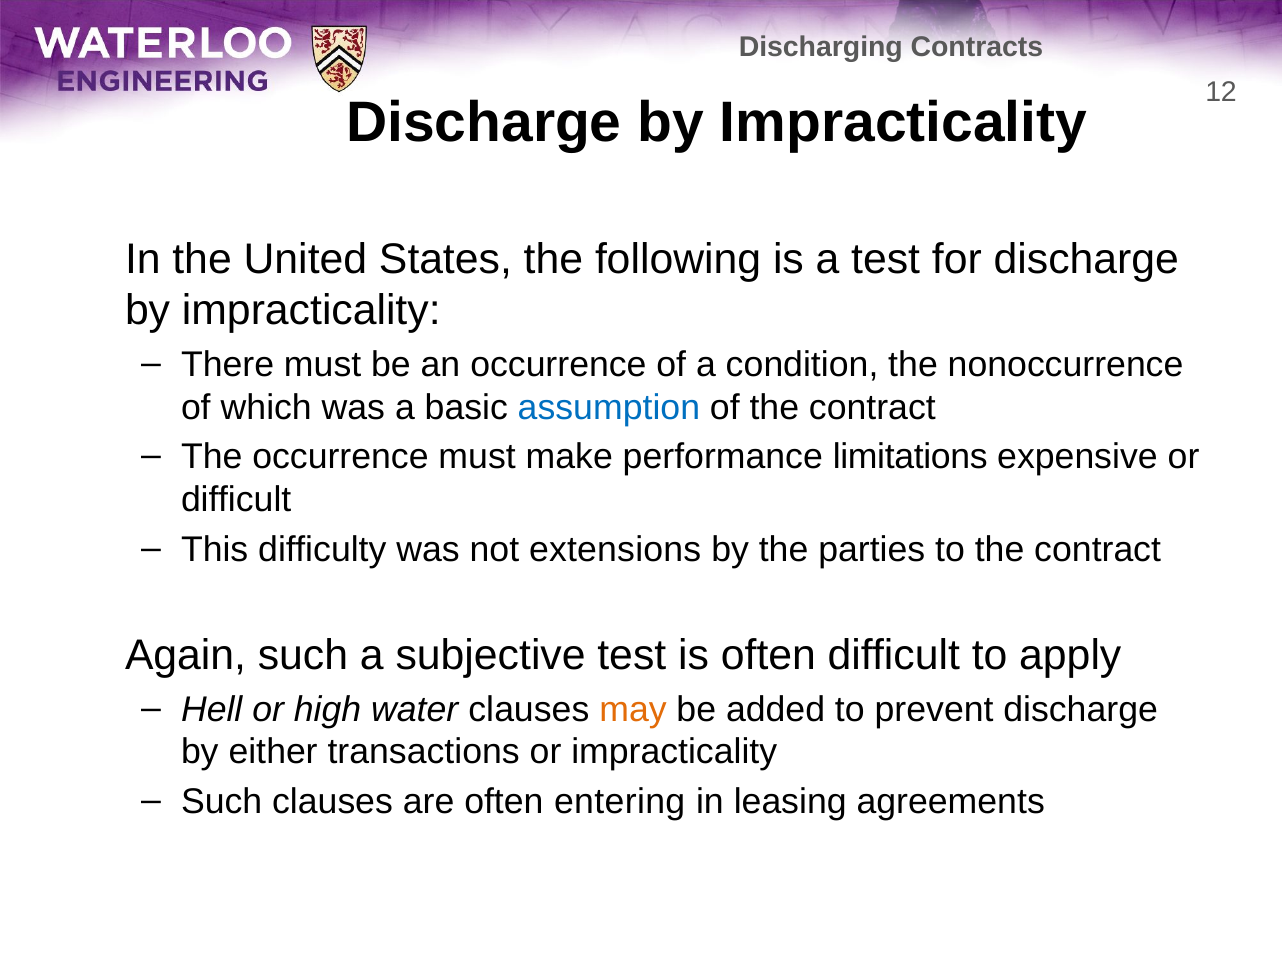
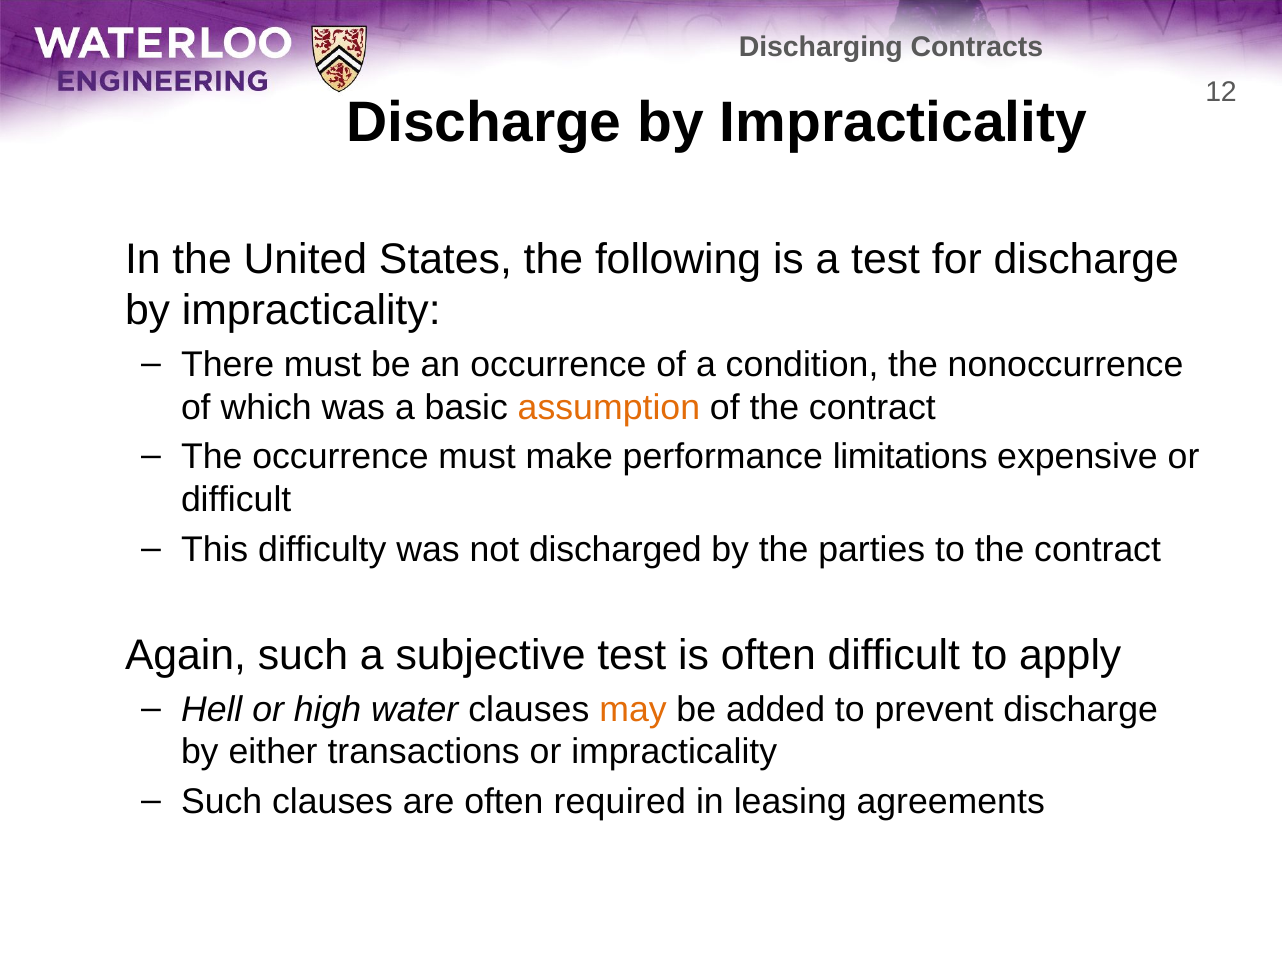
assumption colour: blue -> orange
extensions: extensions -> discharged
entering: entering -> required
